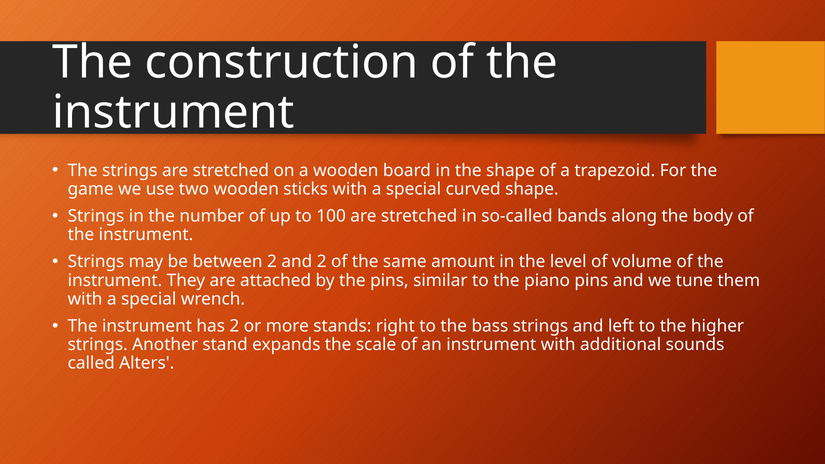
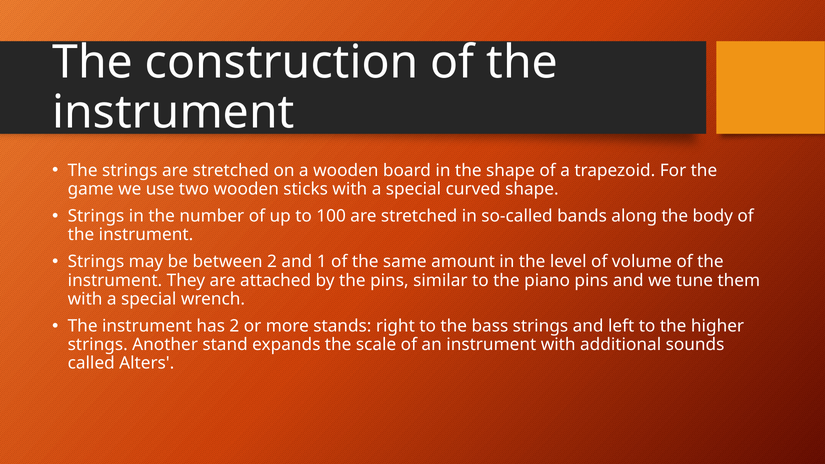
and 2: 2 -> 1
